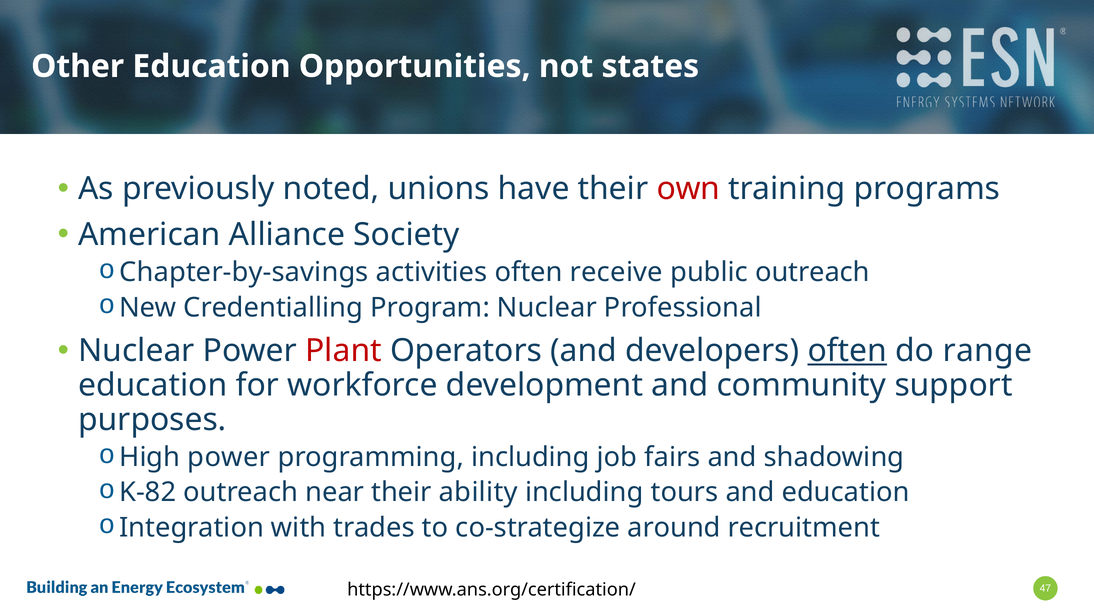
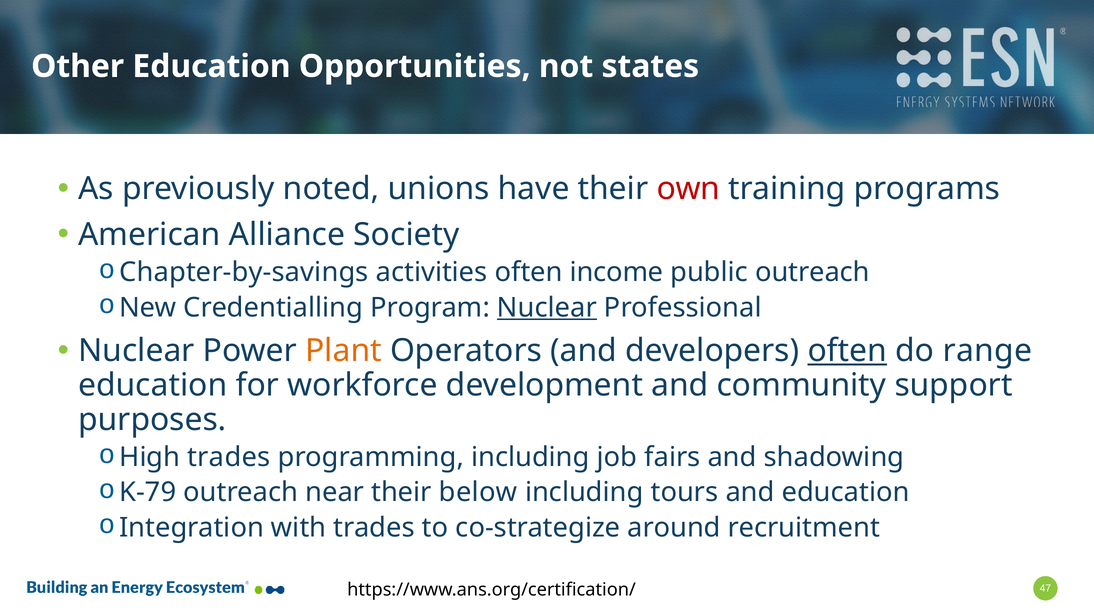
receive: receive -> income
Nuclear at (547, 308) underline: none -> present
Plant colour: red -> orange
High power: power -> trades
K-82: K-82 -> K-79
ability: ability -> below
